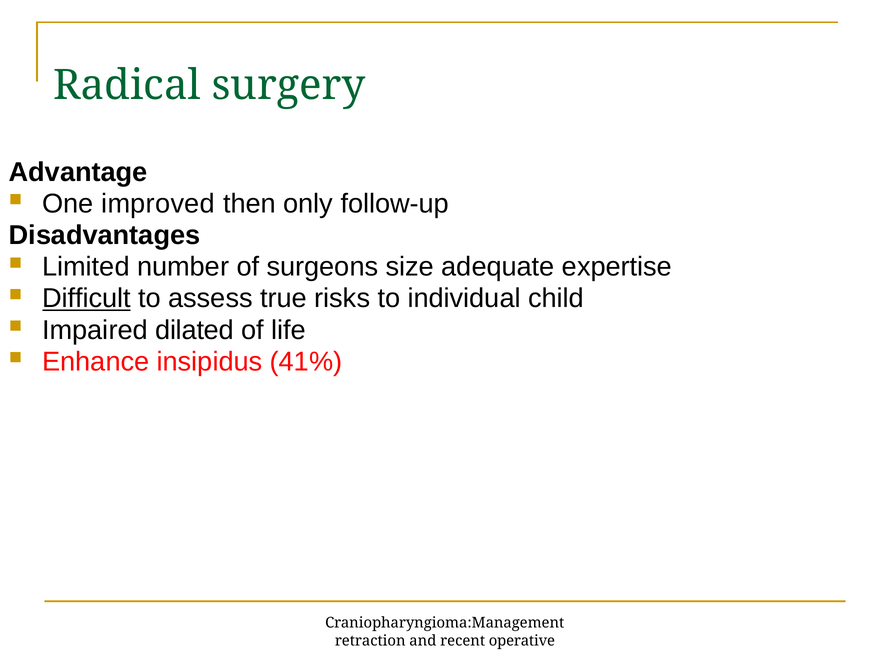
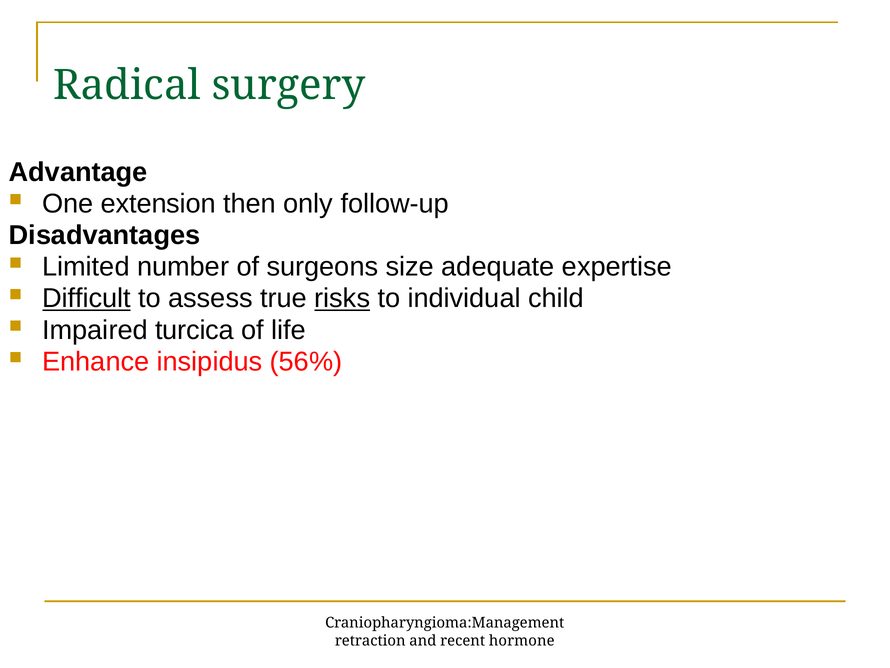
improved: improved -> extension
risks underline: none -> present
dilated: dilated -> turcica
41%: 41% -> 56%
operative: operative -> hormone
